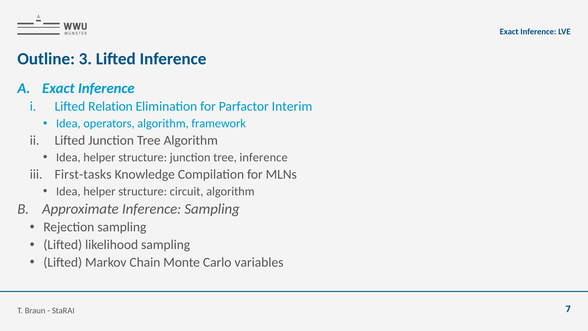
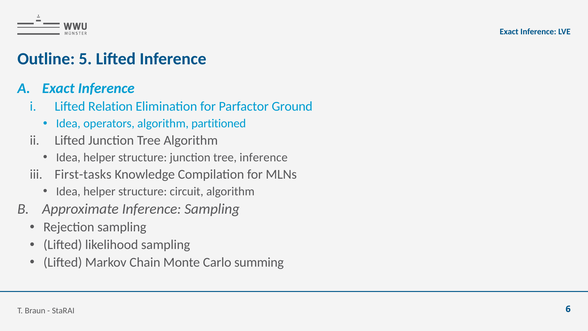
3: 3 -> 5
Interim: Interim -> Ground
framework: framework -> partitioned
variables: variables -> summing
7: 7 -> 6
